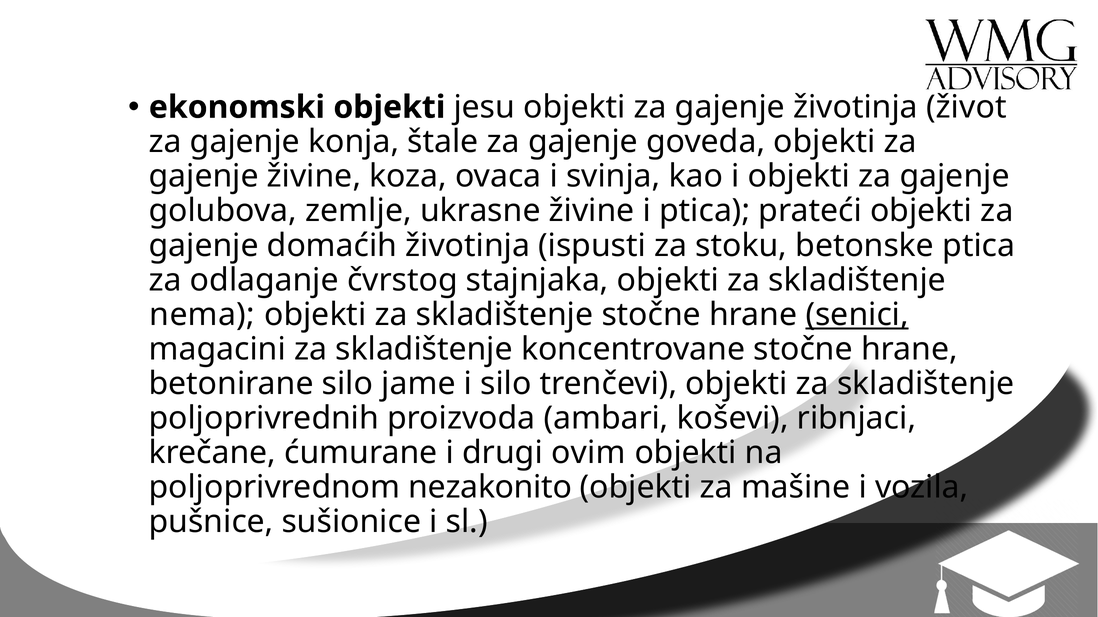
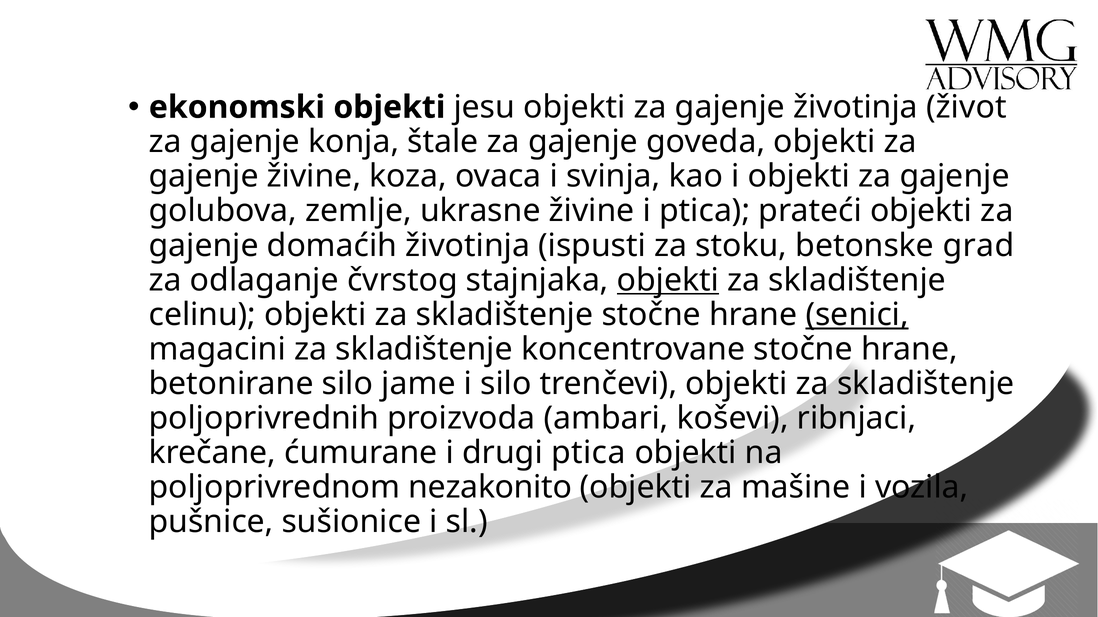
betonske ptica: ptica -> grad
objekti at (668, 280) underline: none -> present
nema: nema -> celinu
drugi ovim: ovim -> ptica
